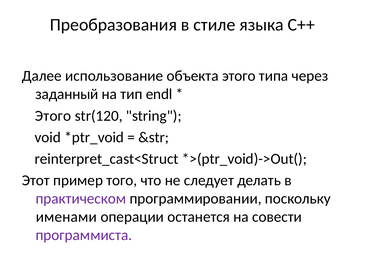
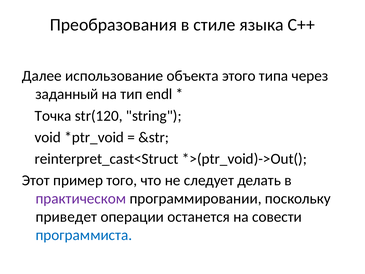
Этого at (53, 116): Этого -> Точка
именами: именами -> приведет
программиста colour: purple -> blue
